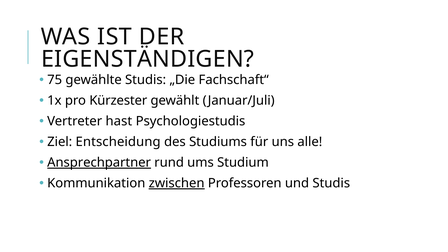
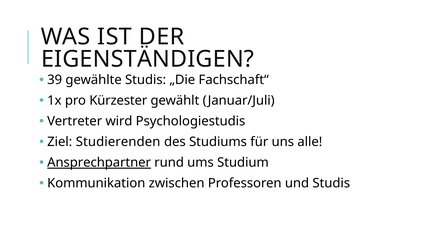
75: 75 -> 39
hast: hast -> wird
Entscheidung: Entscheidung -> Studierenden
zwischen underline: present -> none
